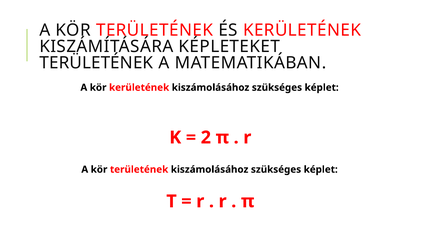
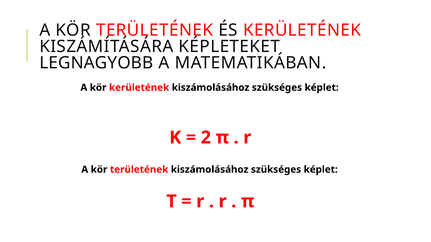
TERÜLETÉNEK at (96, 63): TERÜLETÉNEK -> LEGNAGYOBB
